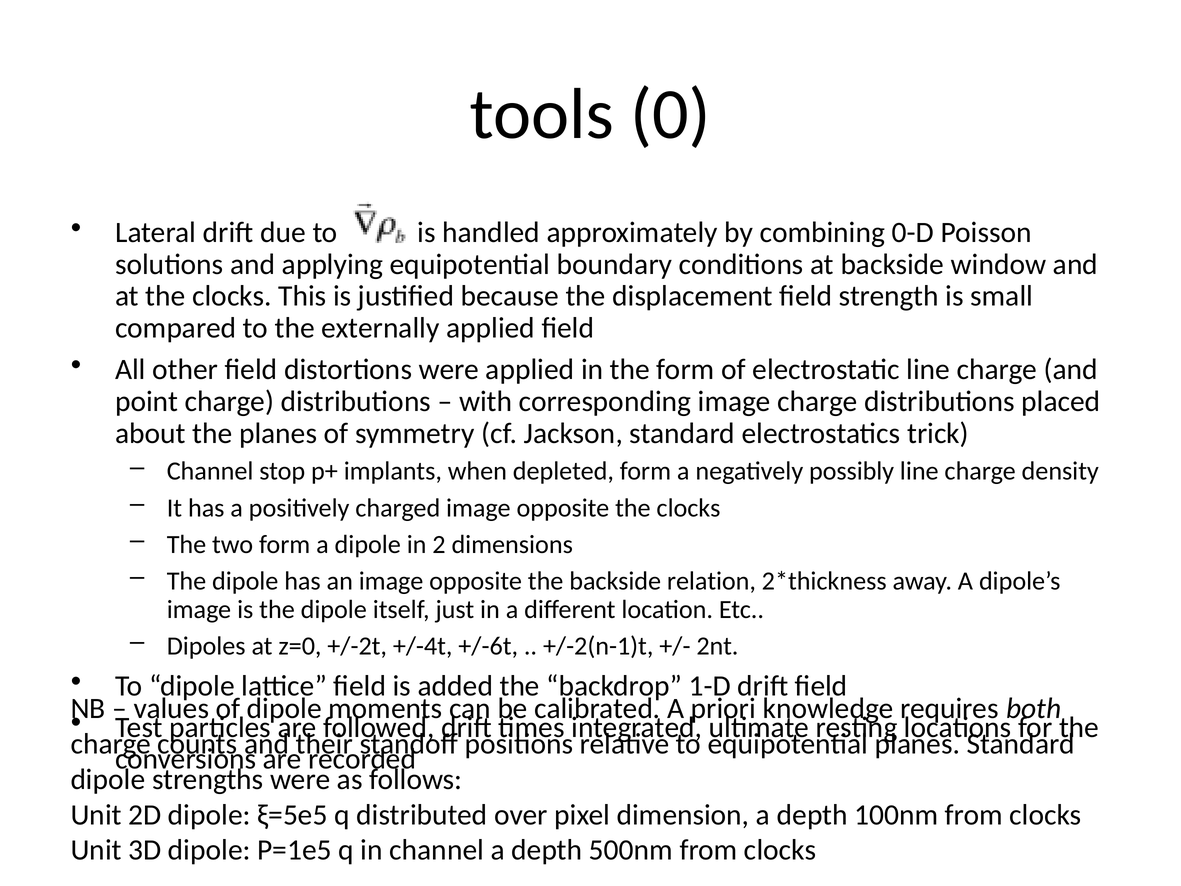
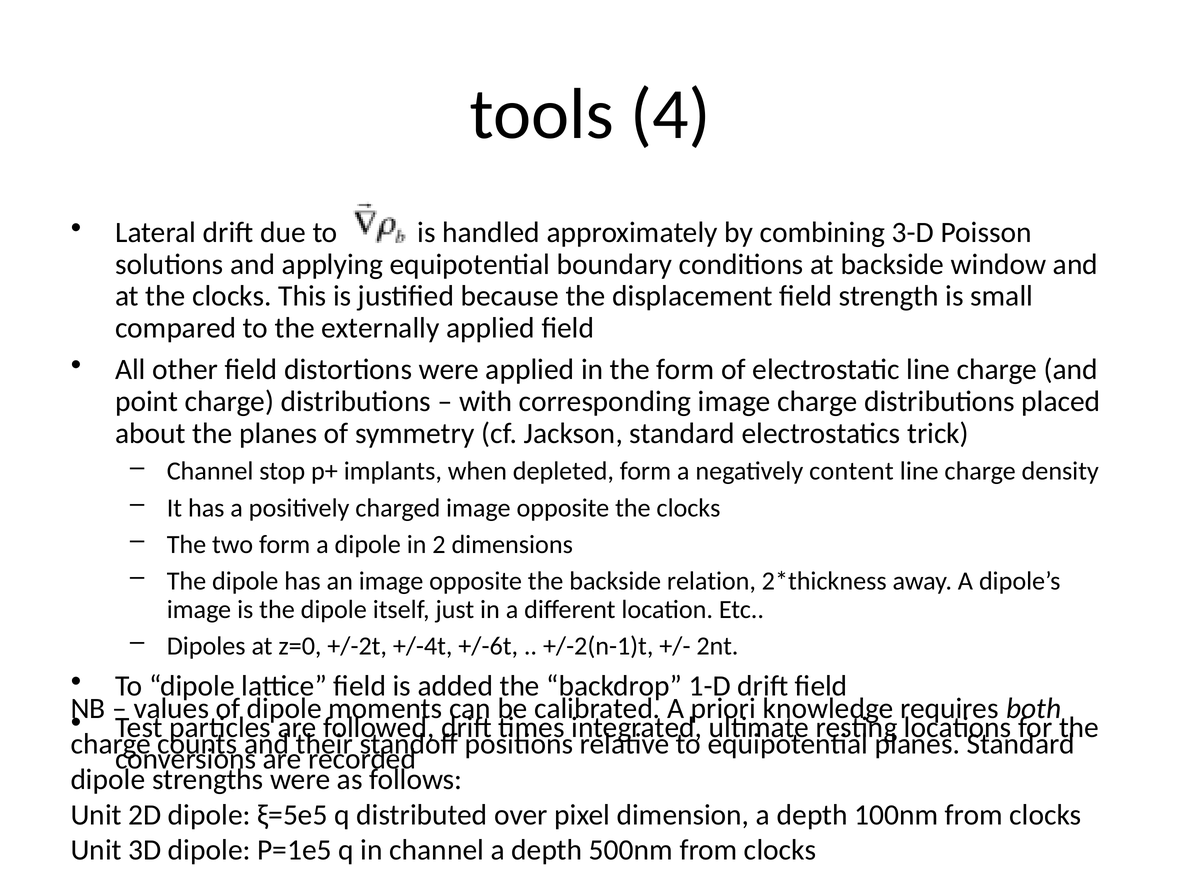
0: 0 -> 4
0-D: 0-D -> 3-D
possibly: possibly -> content
